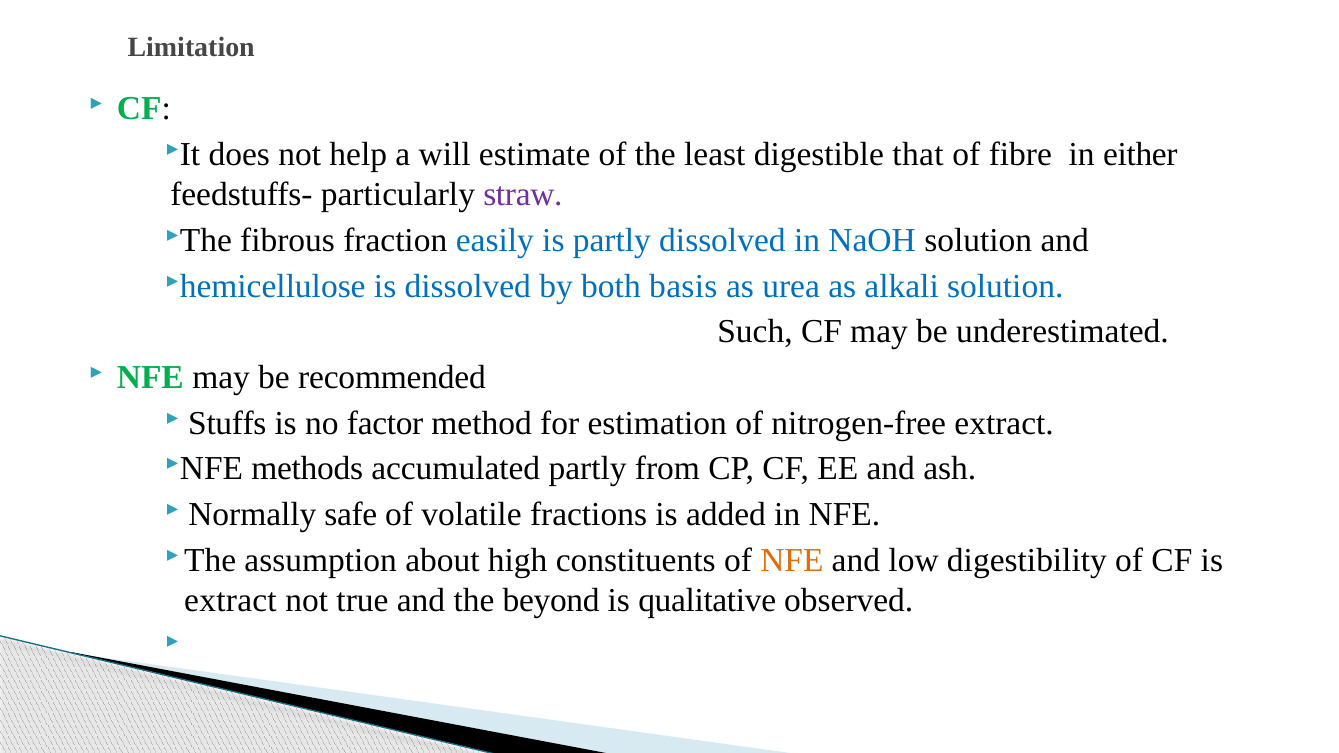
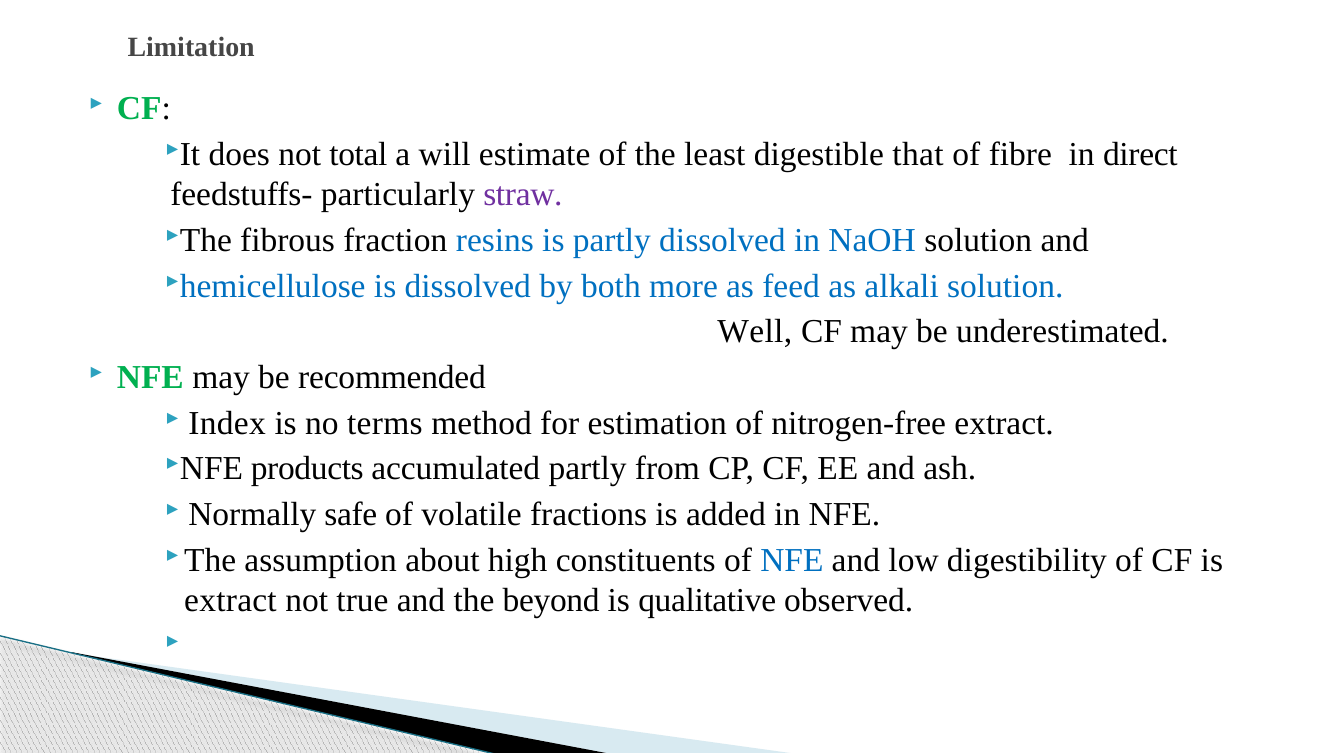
help: help -> total
either: either -> direct
easily: easily -> resins
basis: basis -> more
urea: urea -> feed
Such: Such -> Well
Stuffs: Stuffs -> Index
factor: factor -> terms
methods: methods -> products
NFE at (792, 561) colour: orange -> blue
